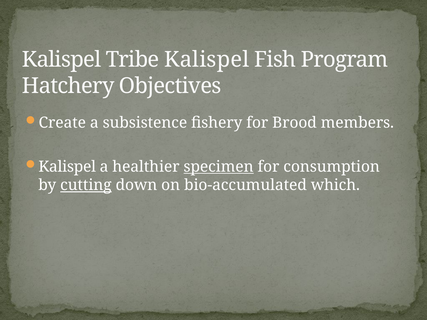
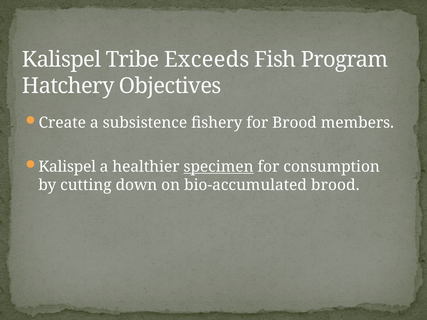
Tribe Kalispel: Kalispel -> Exceeds
cutting underline: present -> none
bio-accumulated which: which -> brood
